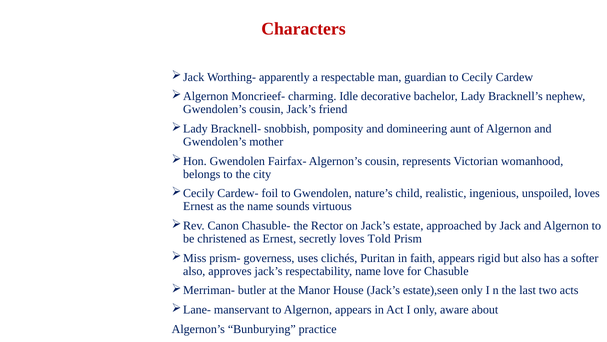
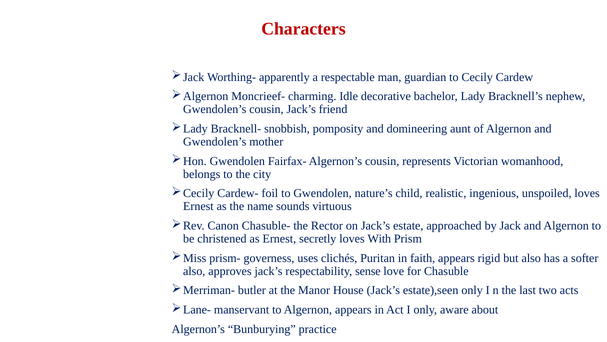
Told: Told -> With
respectability name: name -> sense
